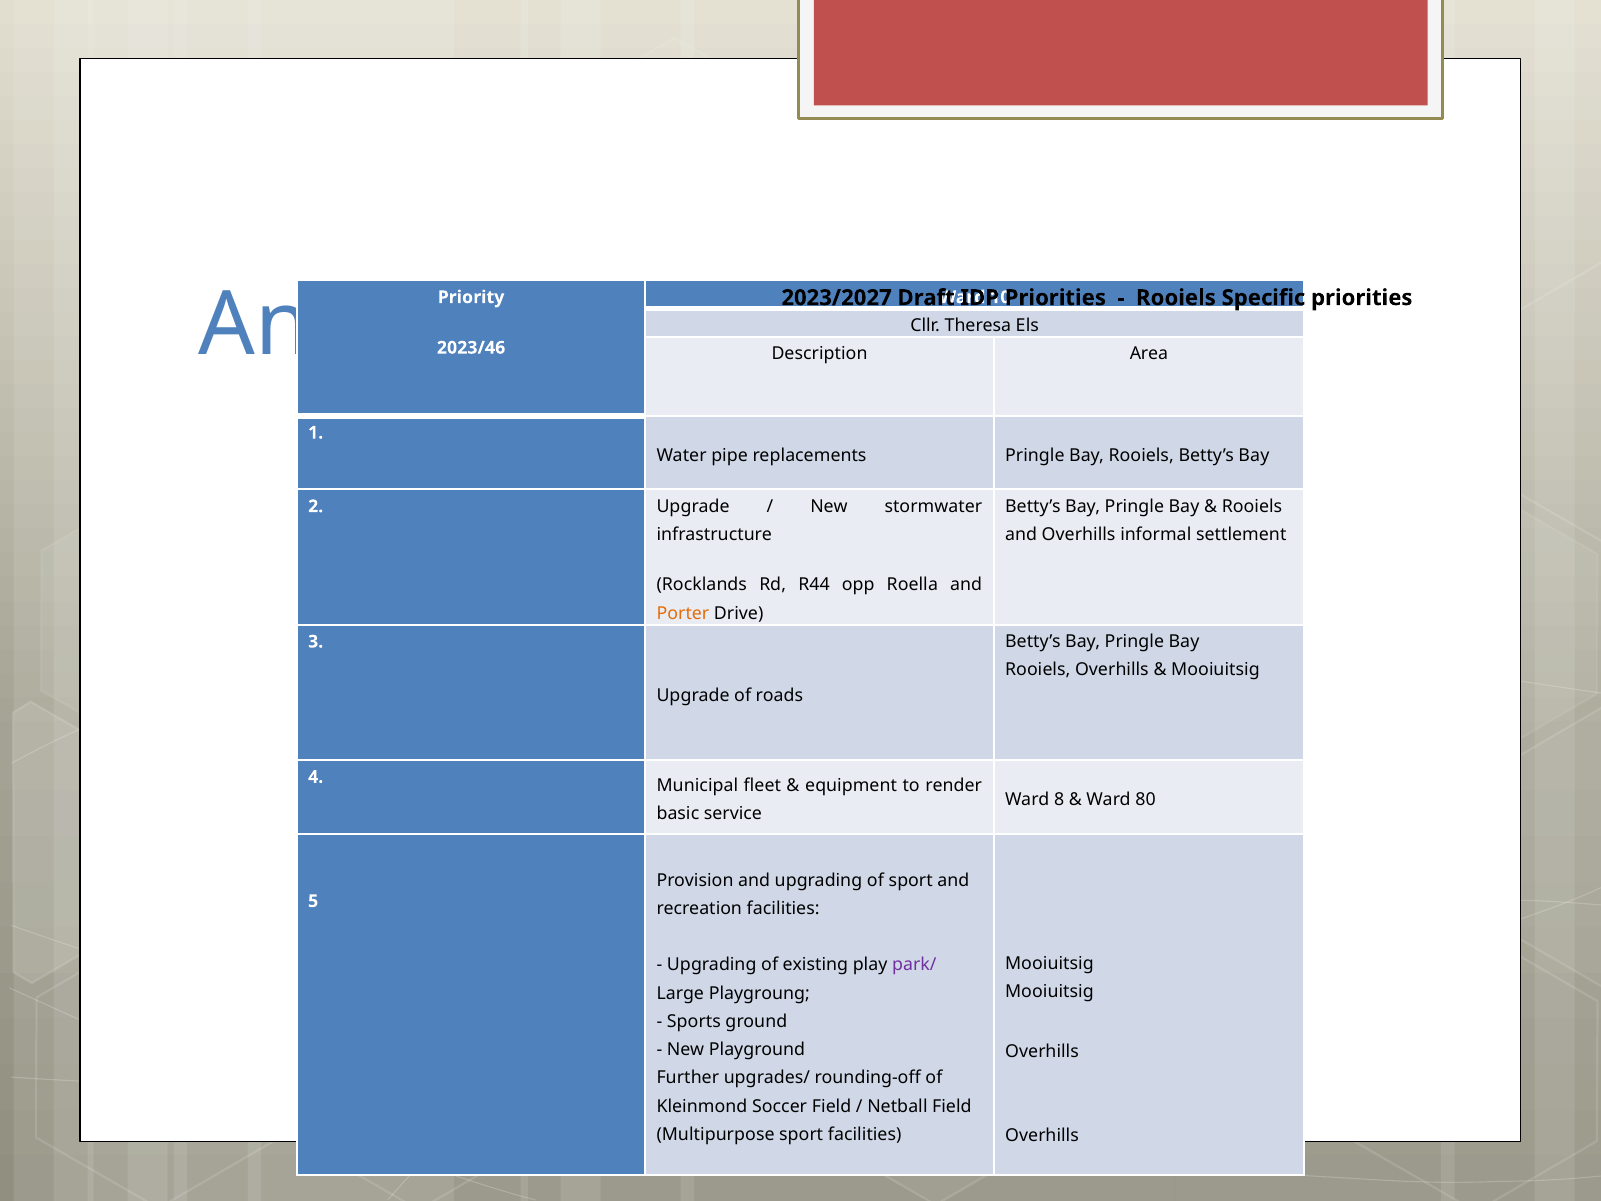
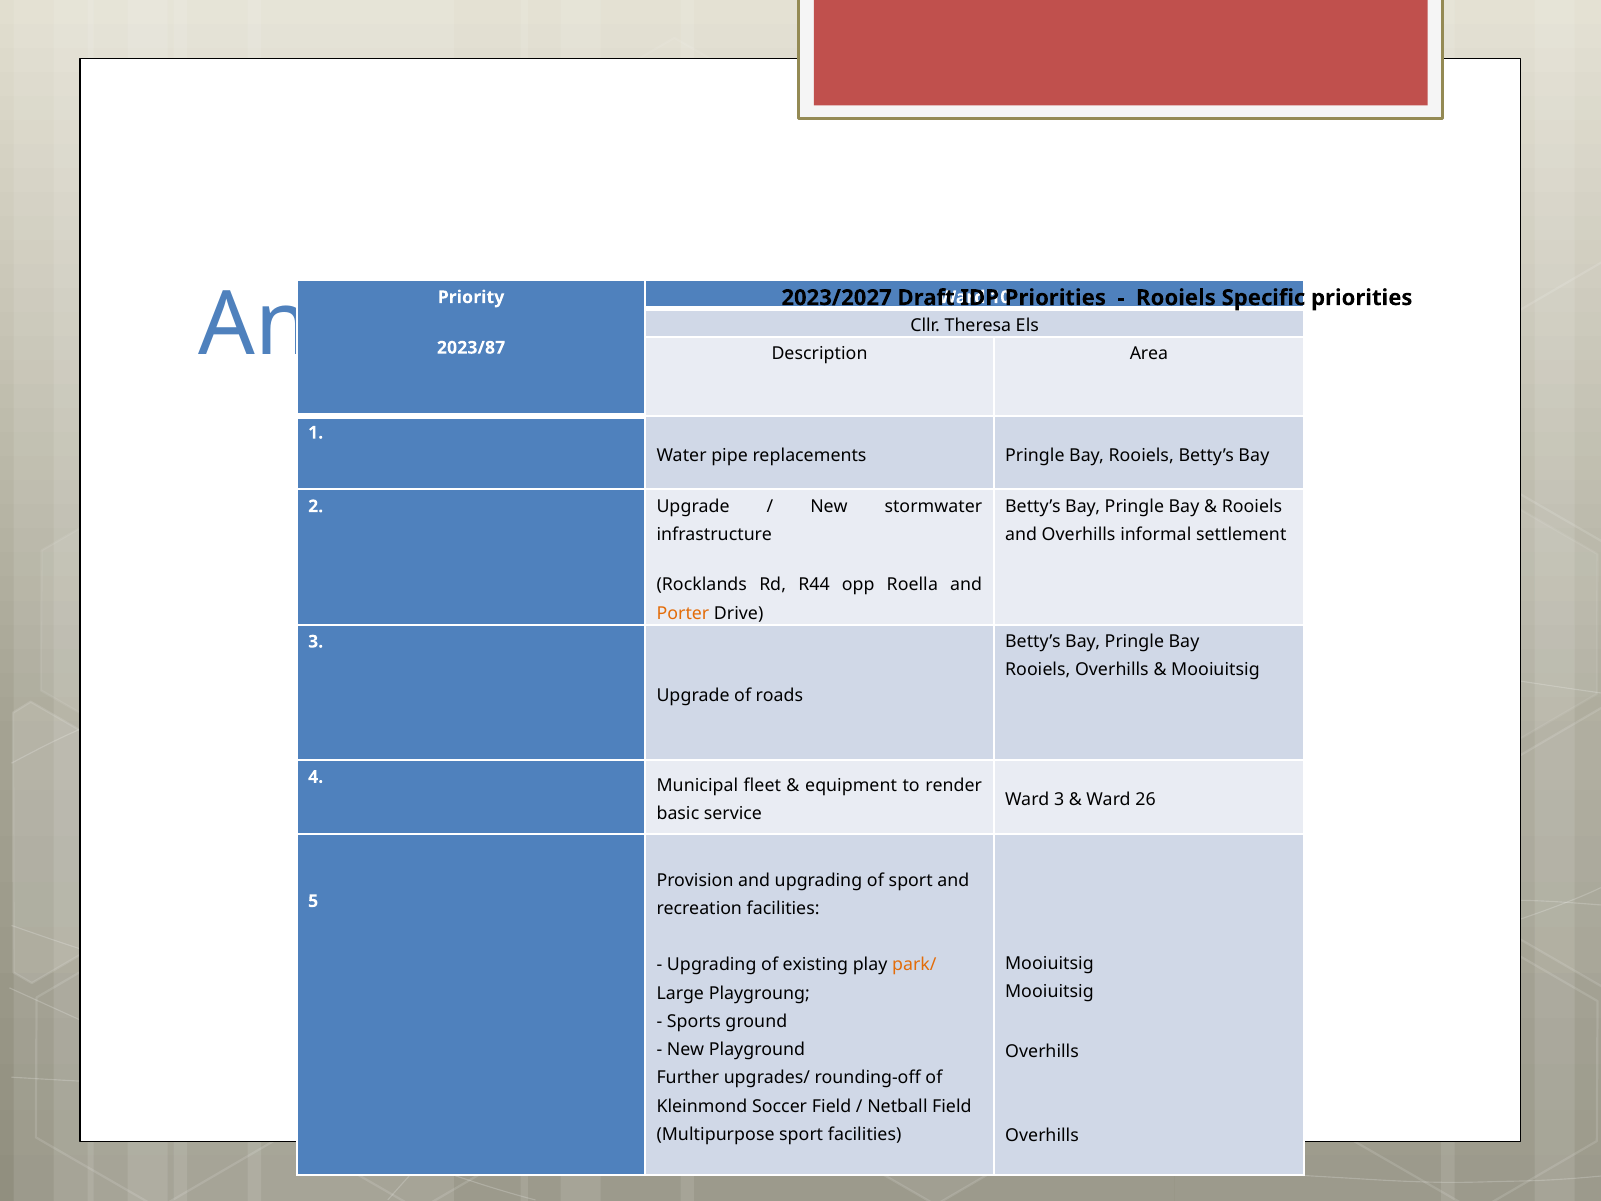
2023/46: 2023/46 -> 2023/87
Ward 8: 8 -> 3
80: 80 -> 26
park/ colour: purple -> orange
